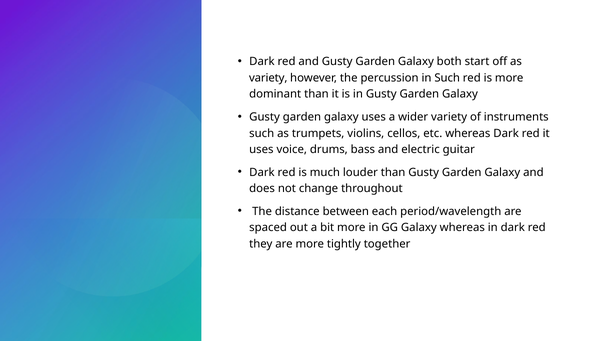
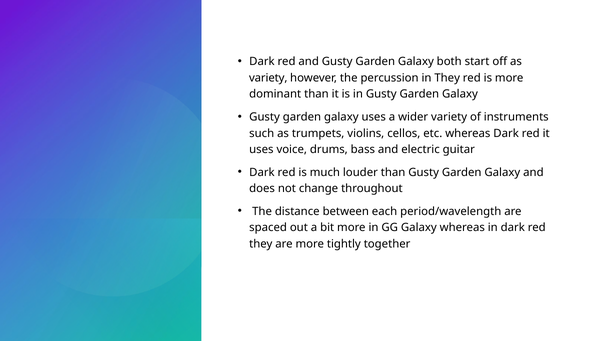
in Such: Such -> They
